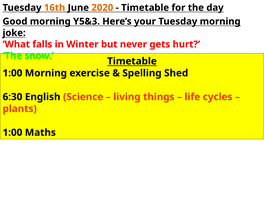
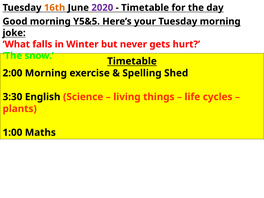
2020 colour: orange -> purple
Y5&3: Y5&3 -> Y5&5
1:00 at (12, 73): 1:00 -> 2:00
6:30: 6:30 -> 3:30
